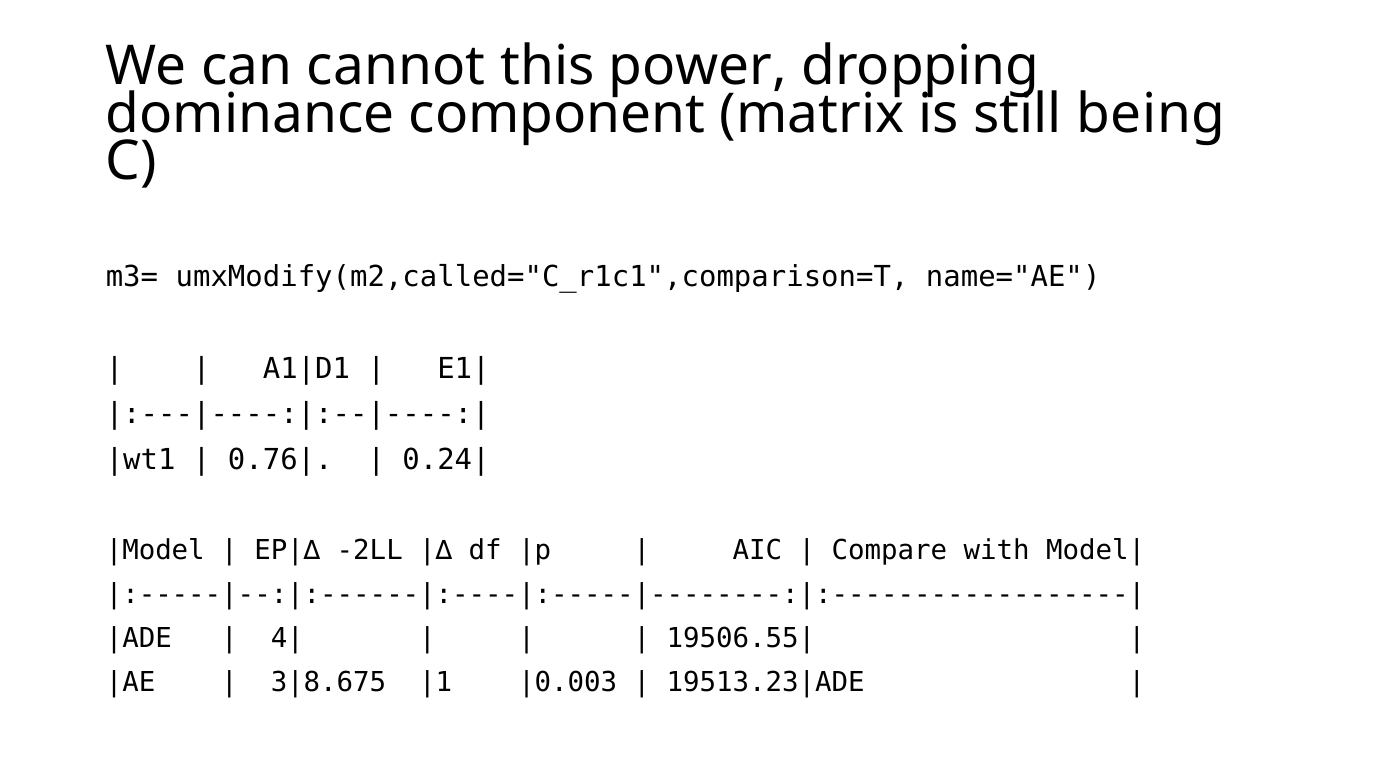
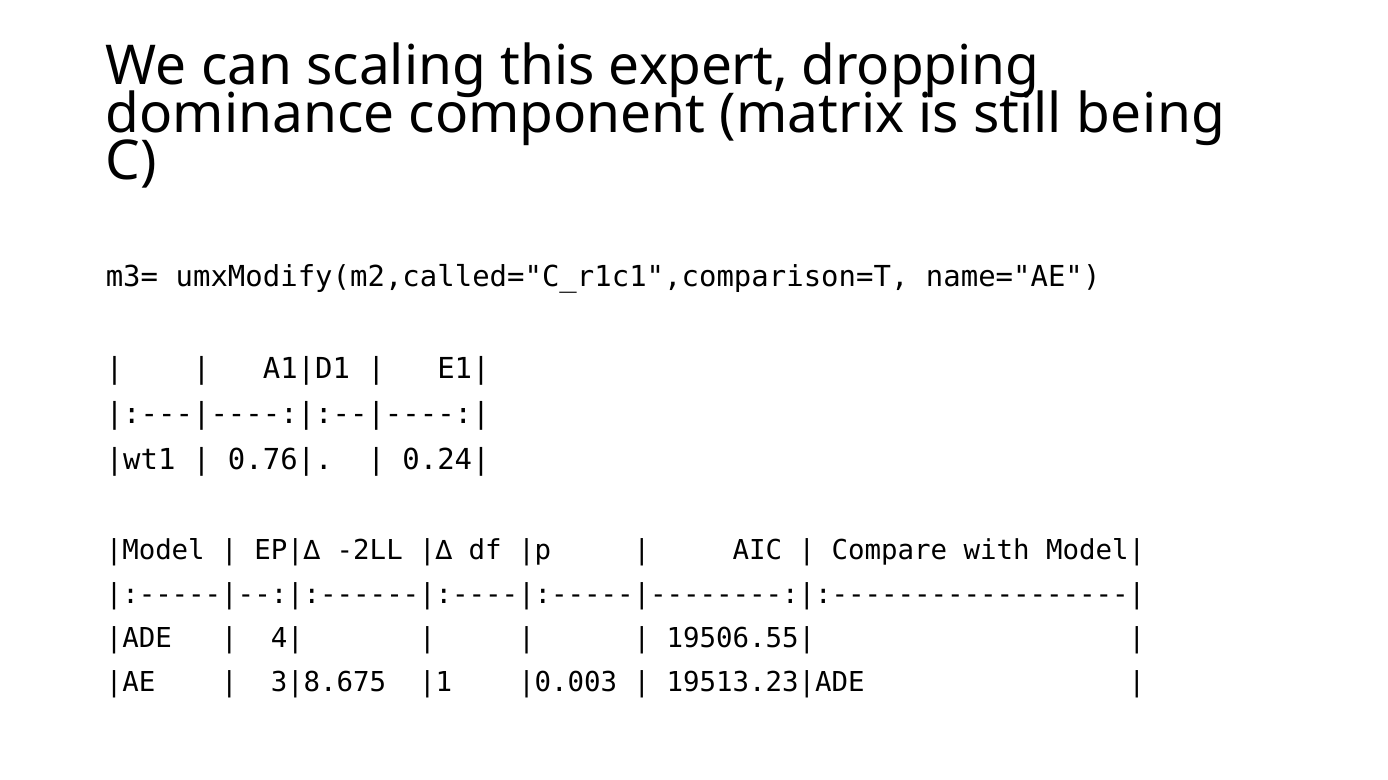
cannot: cannot -> scaling
power: power -> expert
